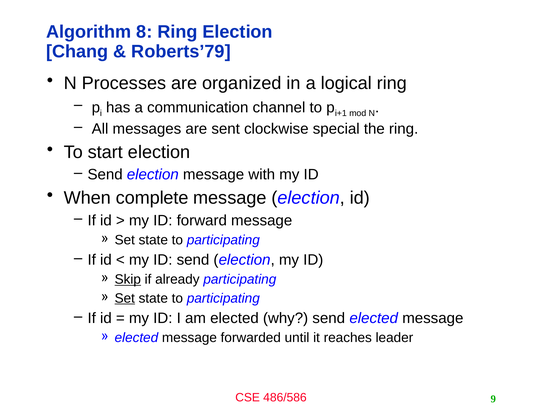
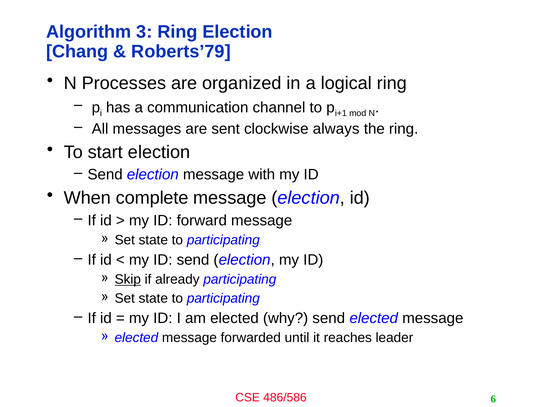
8: 8 -> 3
special: special -> always
Set at (125, 298) underline: present -> none
9: 9 -> 6
